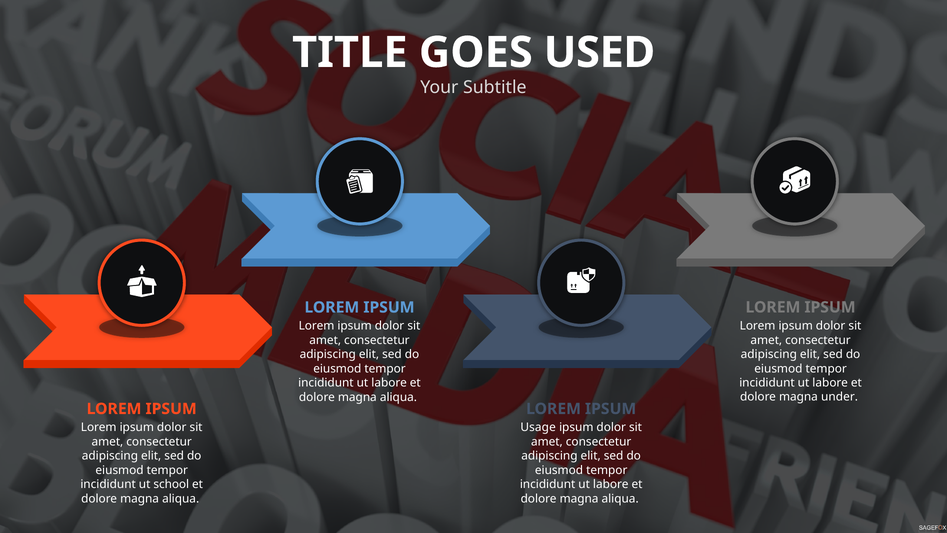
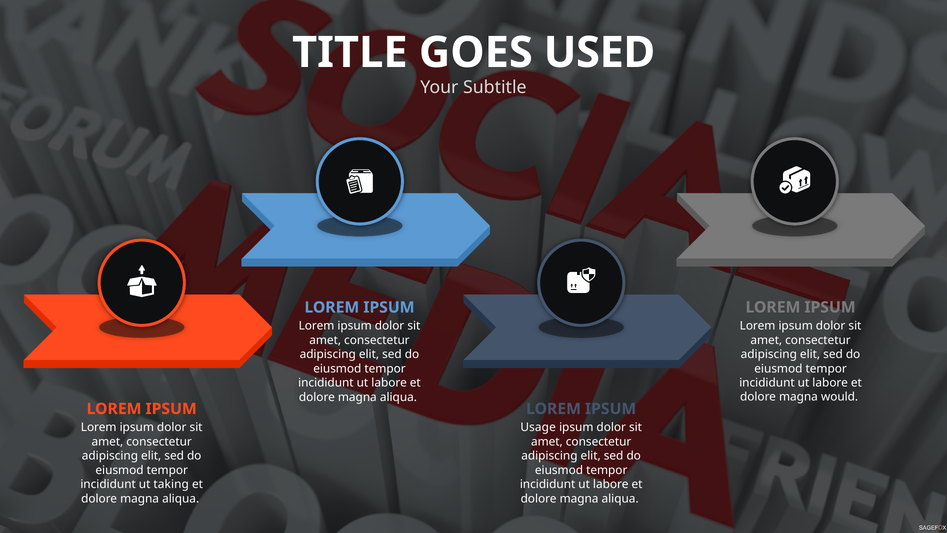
under: under -> would
school: school -> taking
